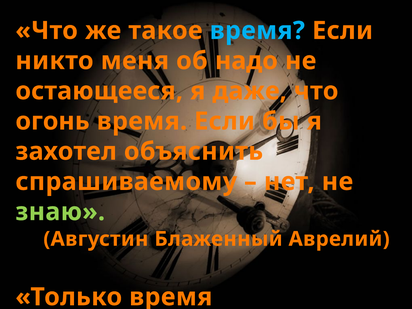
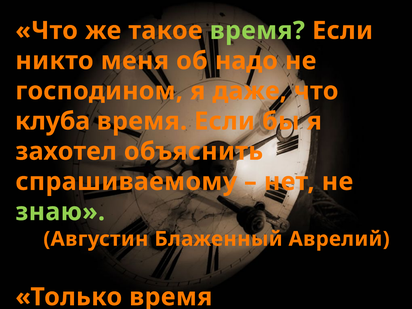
время at (257, 31) colour: light blue -> light green
остающееся: остающееся -> господином
огонь: огонь -> клуба
